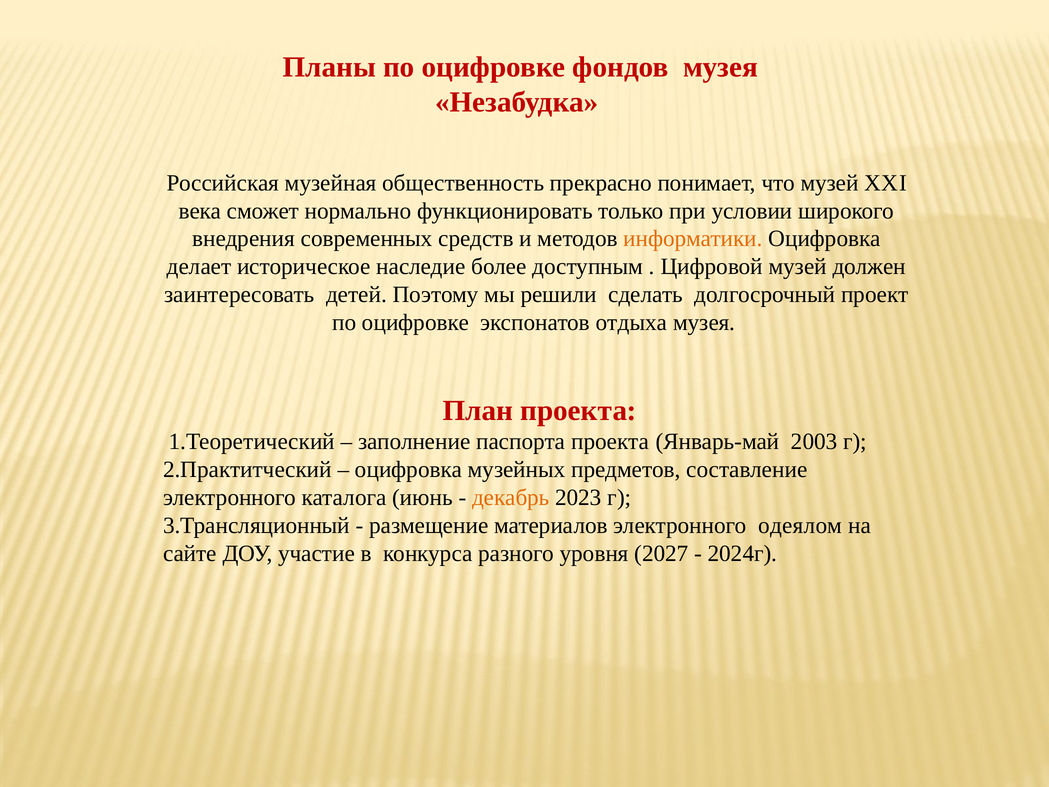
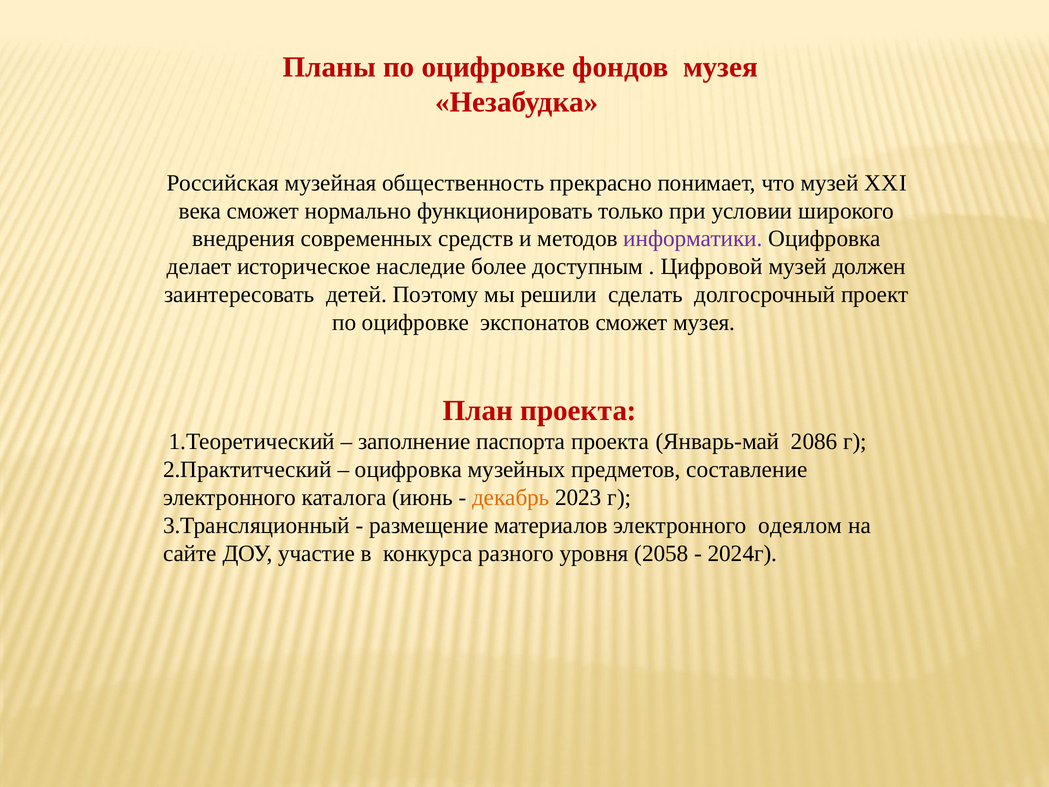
информатики colour: orange -> purple
экспонатов отдыха: отдыха -> сможет
2003: 2003 -> 2086
2027: 2027 -> 2058
